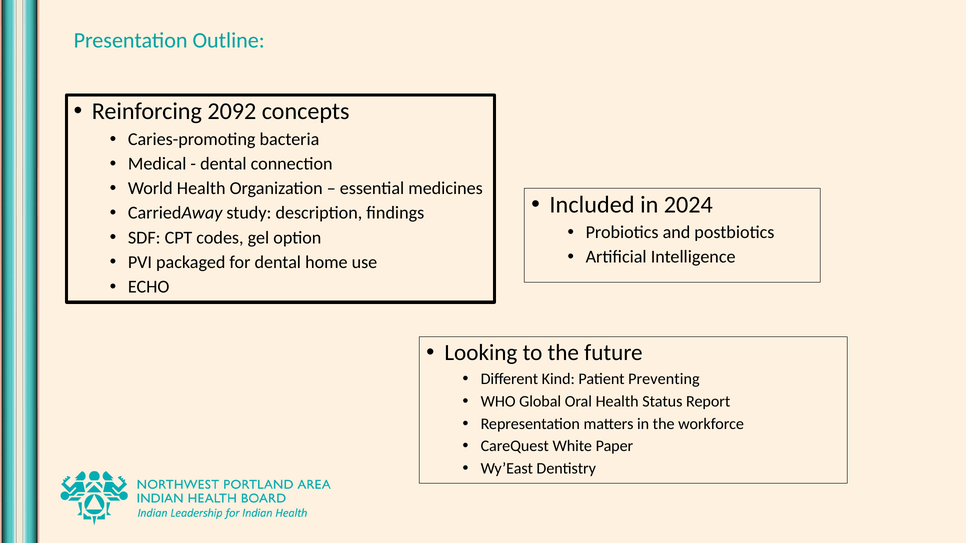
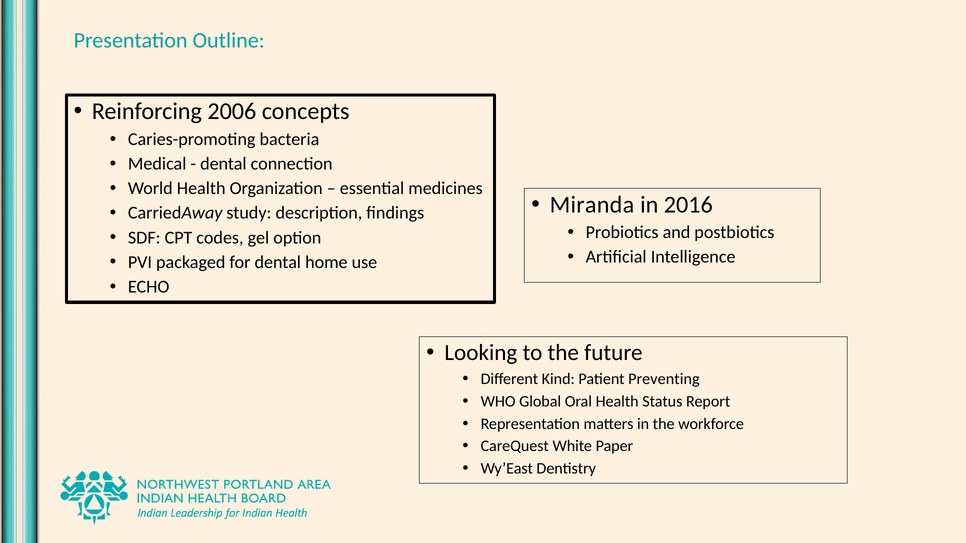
2092: 2092 -> 2006
Included: Included -> Miranda
2024: 2024 -> 2016
